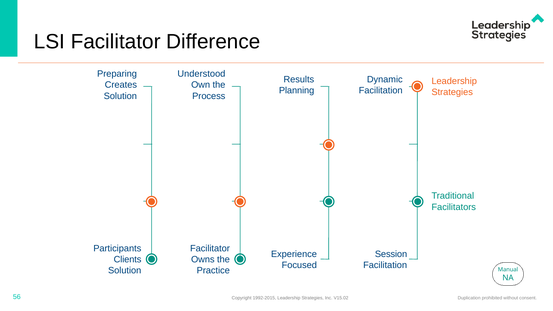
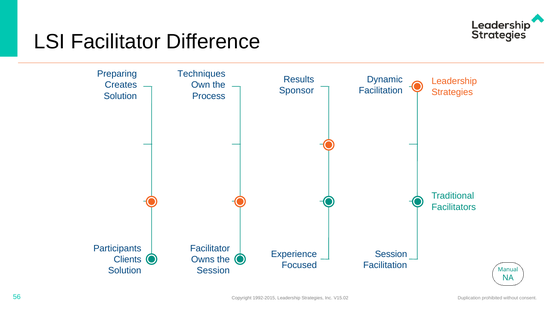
Understood: Understood -> Techniques
Planning: Planning -> Sponsor
Practice at (213, 271): Practice -> Session
